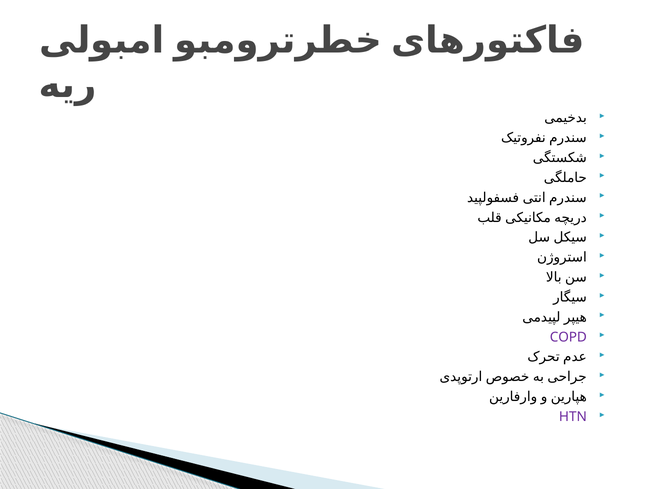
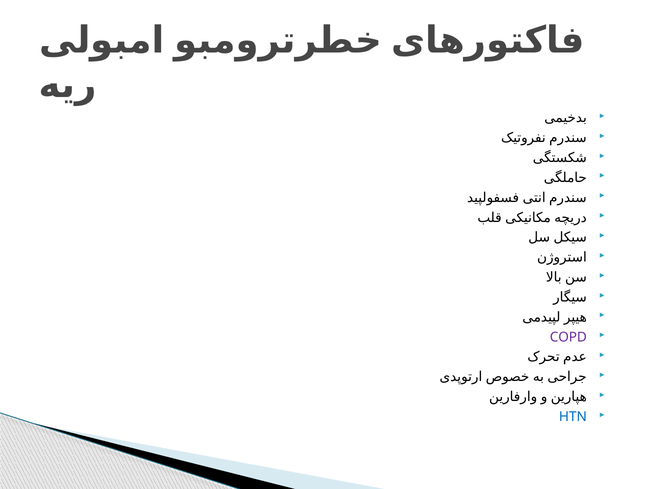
HTN colour: purple -> blue
